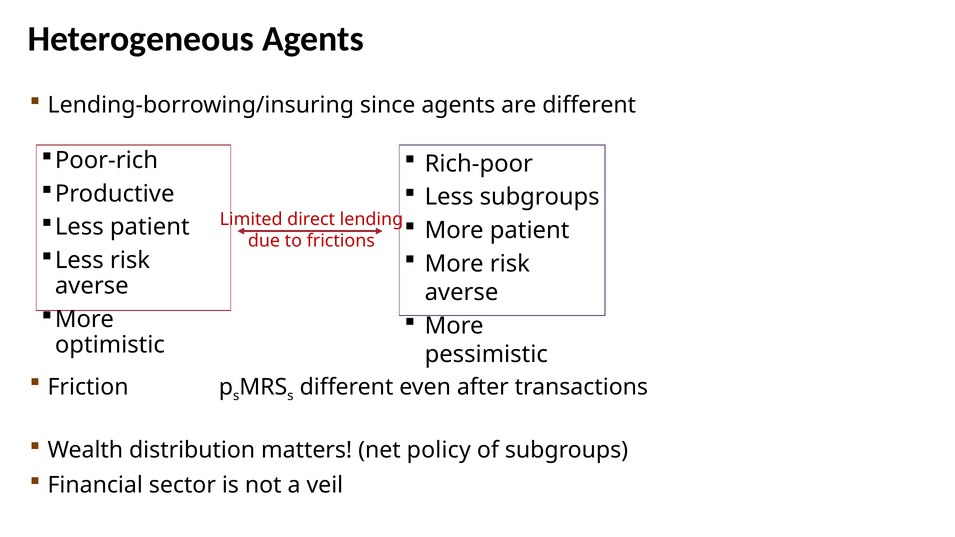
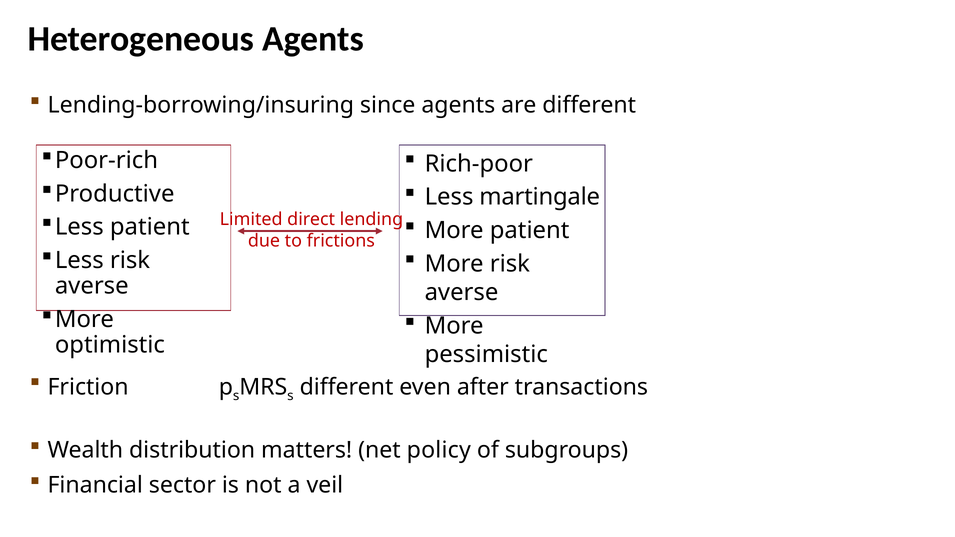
Less subgroups: subgroups -> martingale
